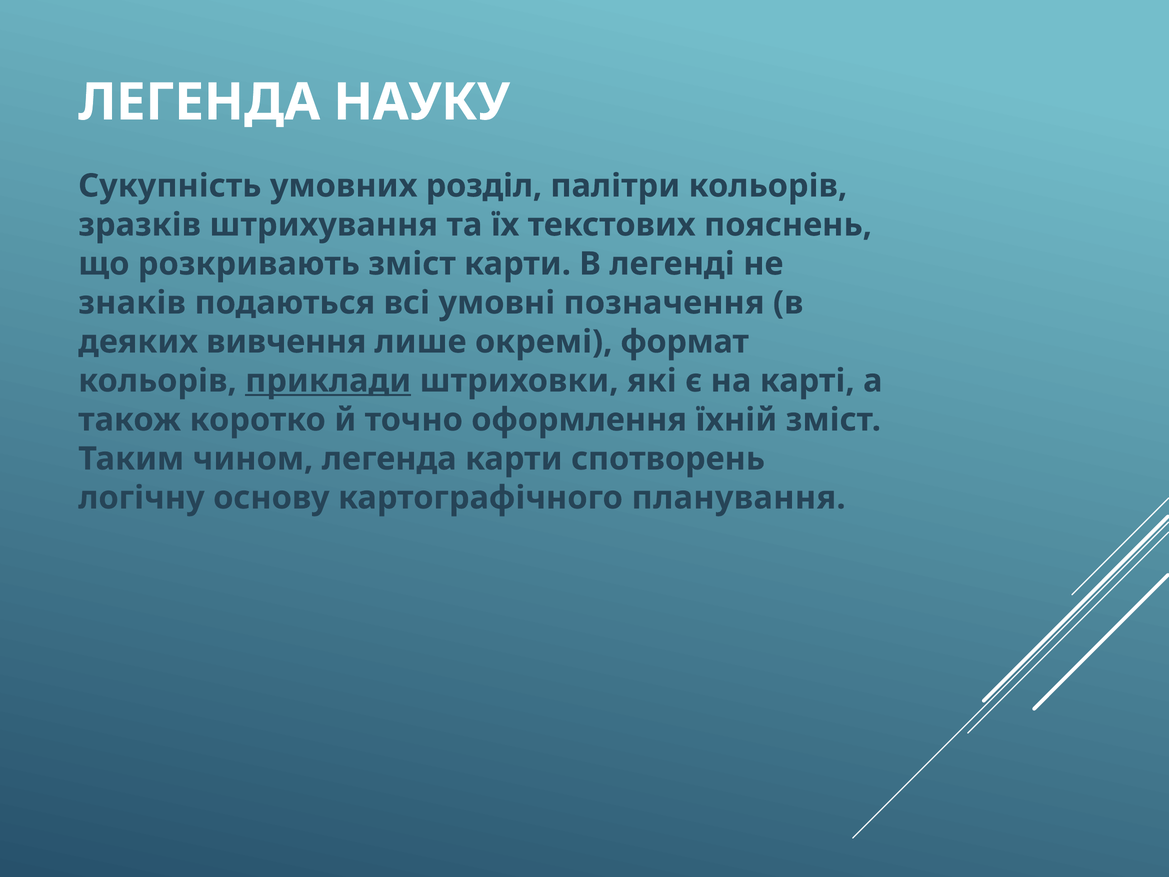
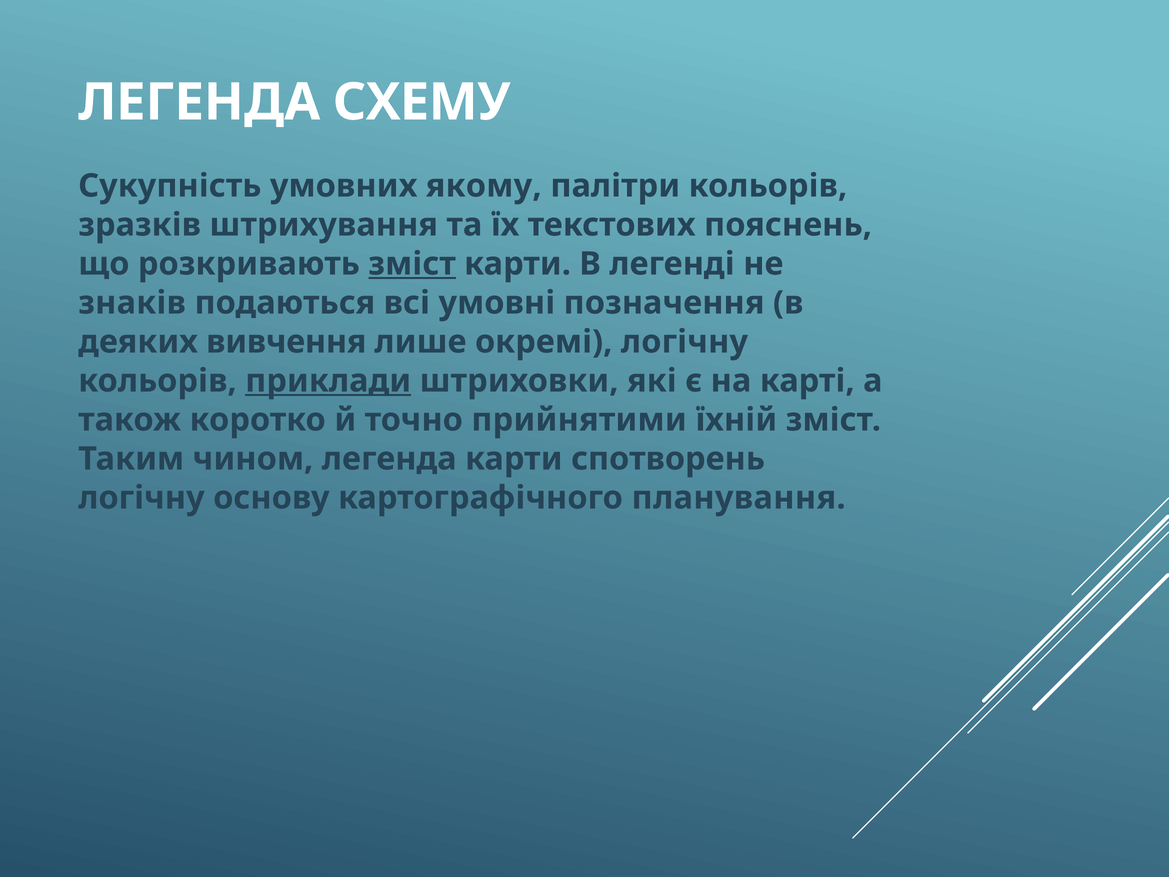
НАУКУ: НАУКУ -> СХЕМУ
розділ: розділ -> якому
зміст at (412, 264) underline: none -> present
окремі формат: формат -> логічну
оформлення: оформлення -> прийнятими
